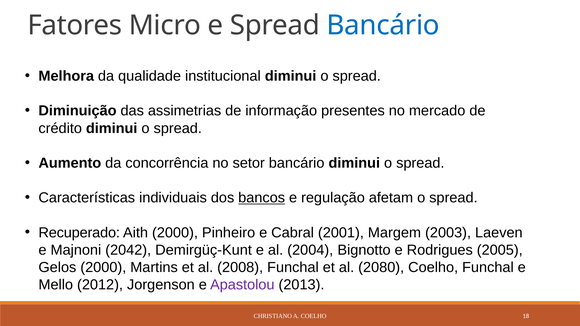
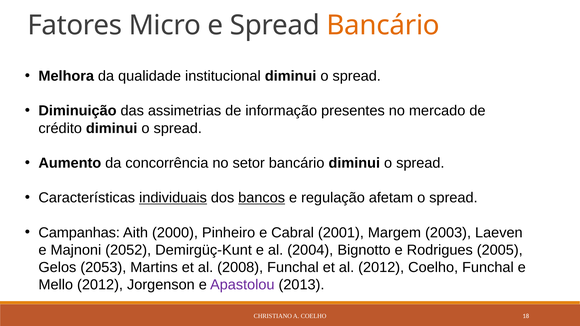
Bancário at (383, 25) colour: blue -> orange
individuais underline: none -> present
Recuperado: Recuperado -> Campanhas
2042: 2042 -> 2052
Gelos 2000: 2000 -> 2053
al 2080: 2080 -> 2012
